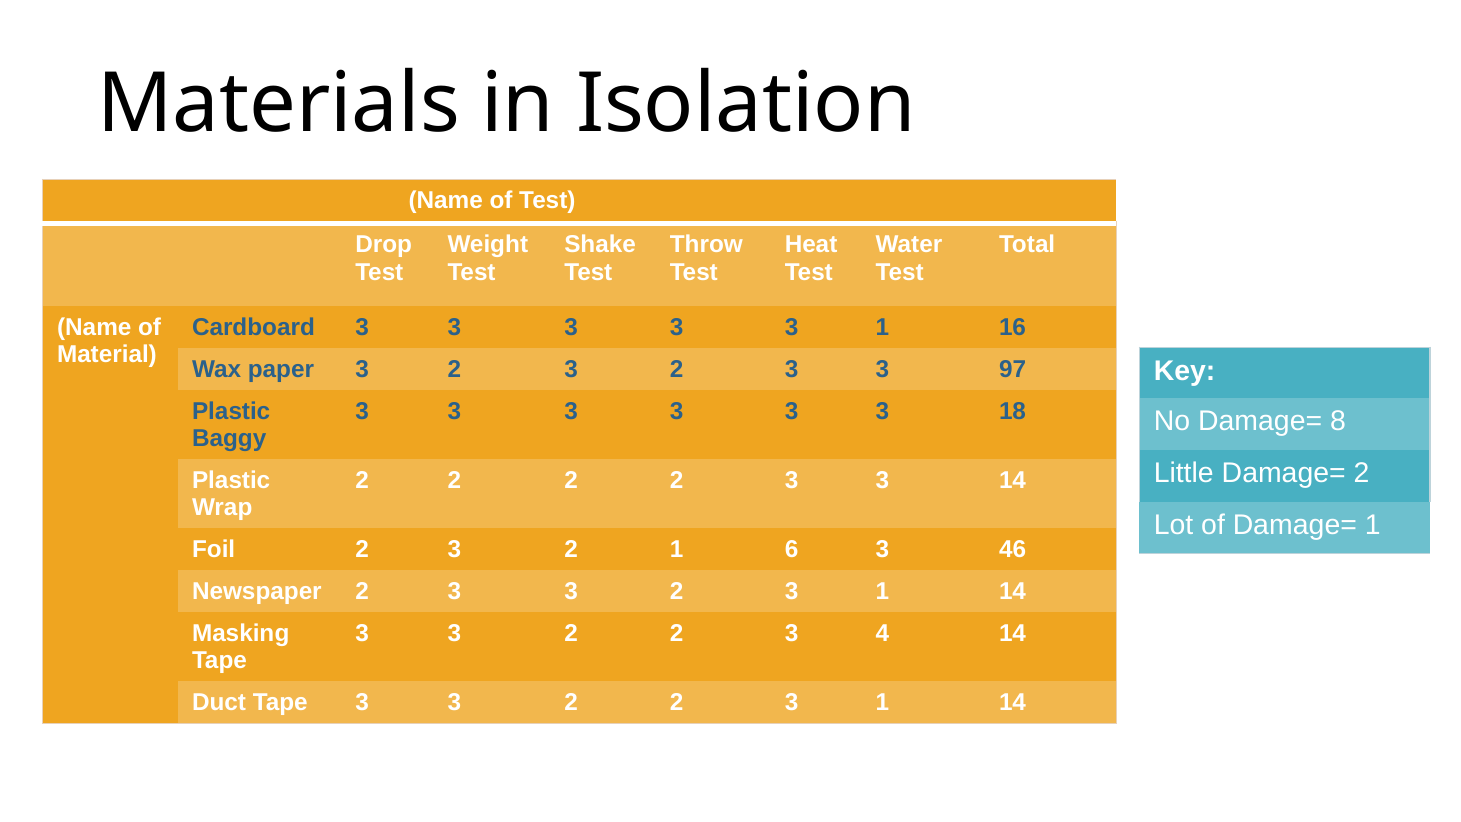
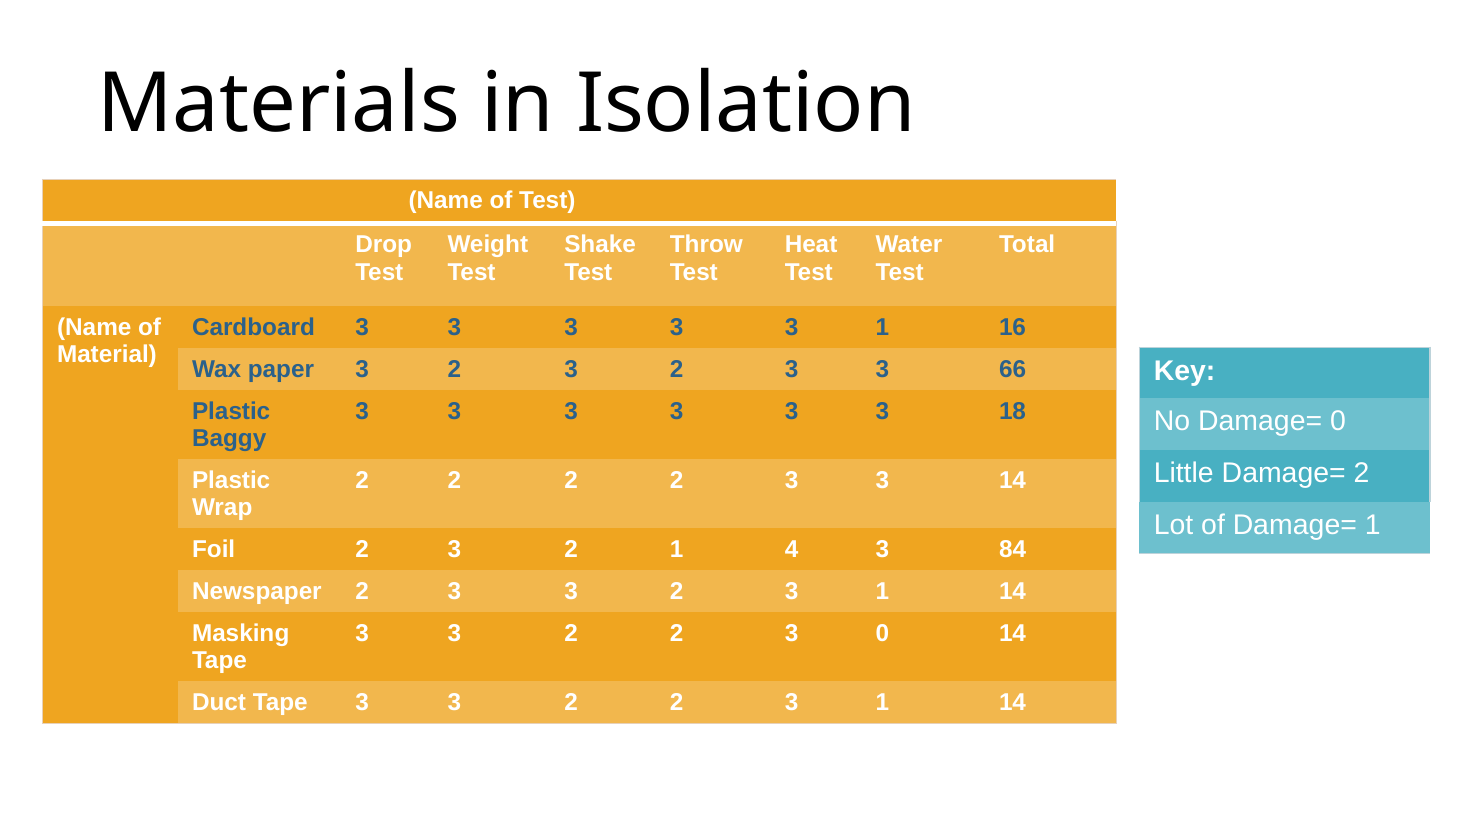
97: 97 -> 66
Damage= 8: 8 -> 0
6: 6 -> 4
46: 46 -> 84
3 4: 4 -> 0
